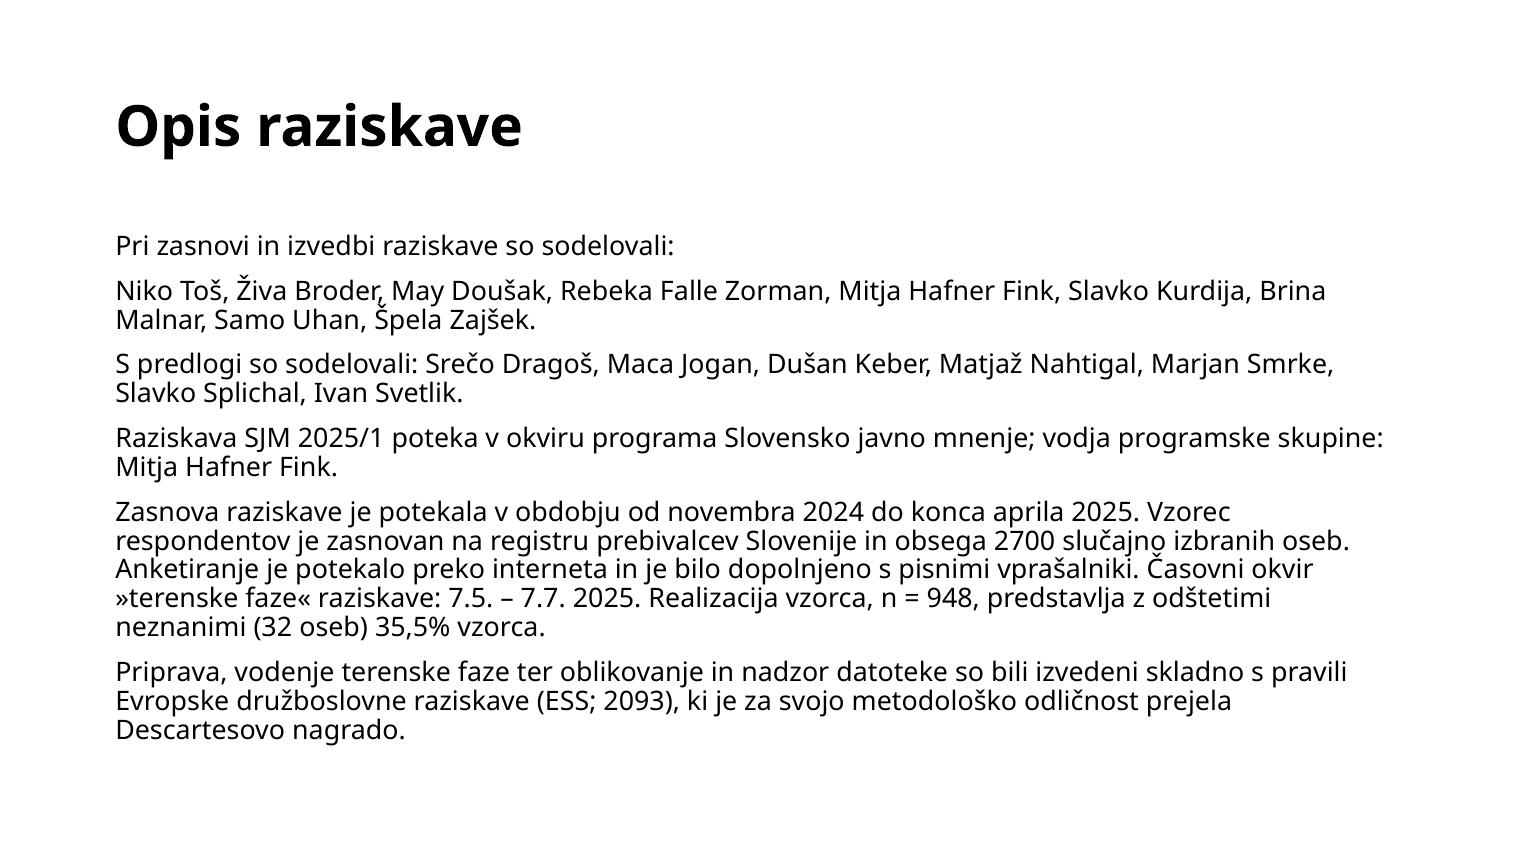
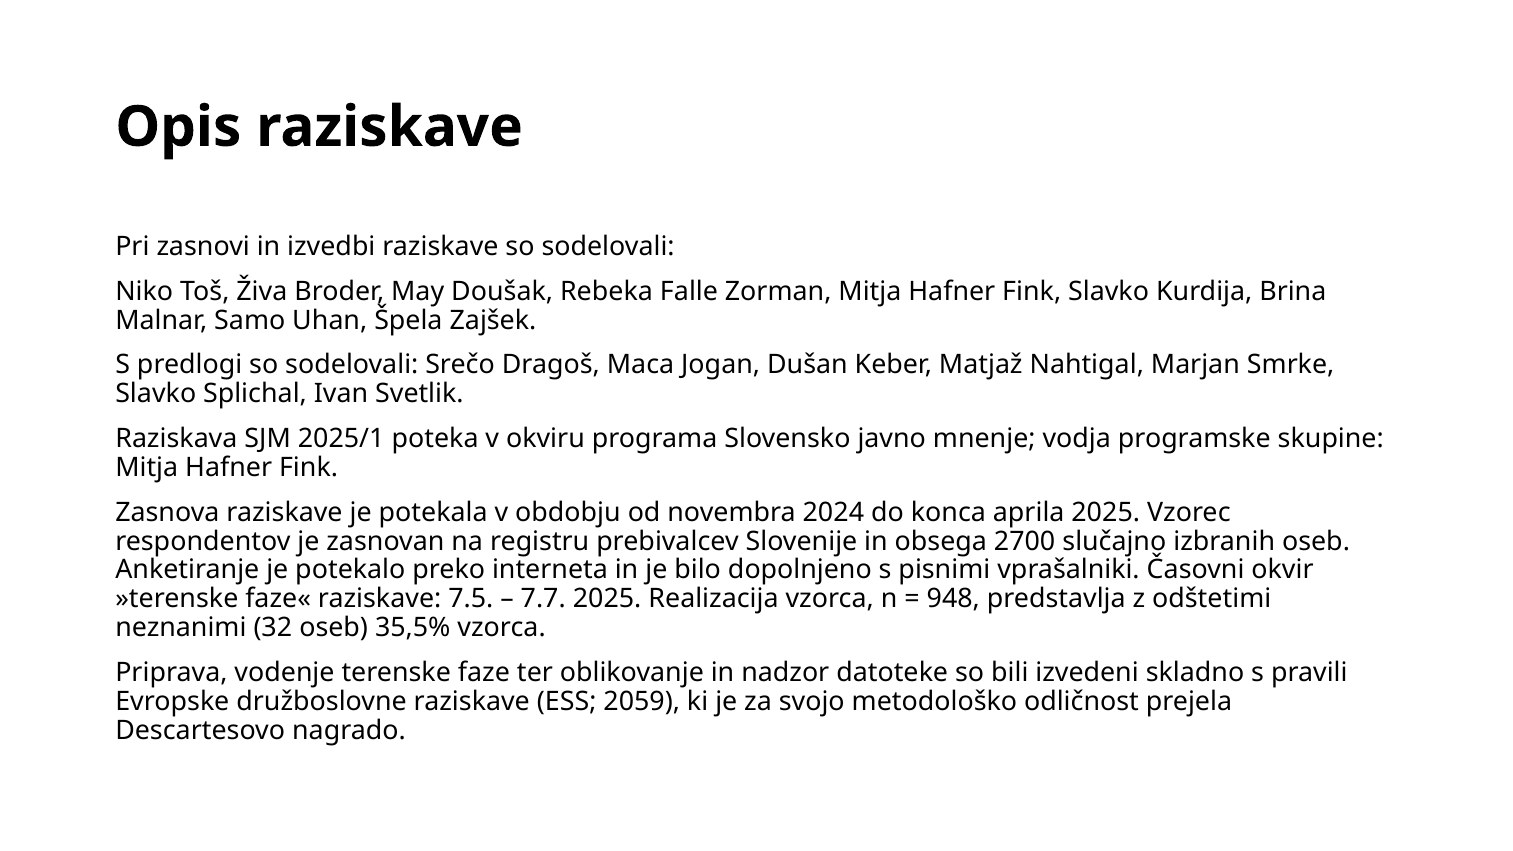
2093: 2093 -> 2059
